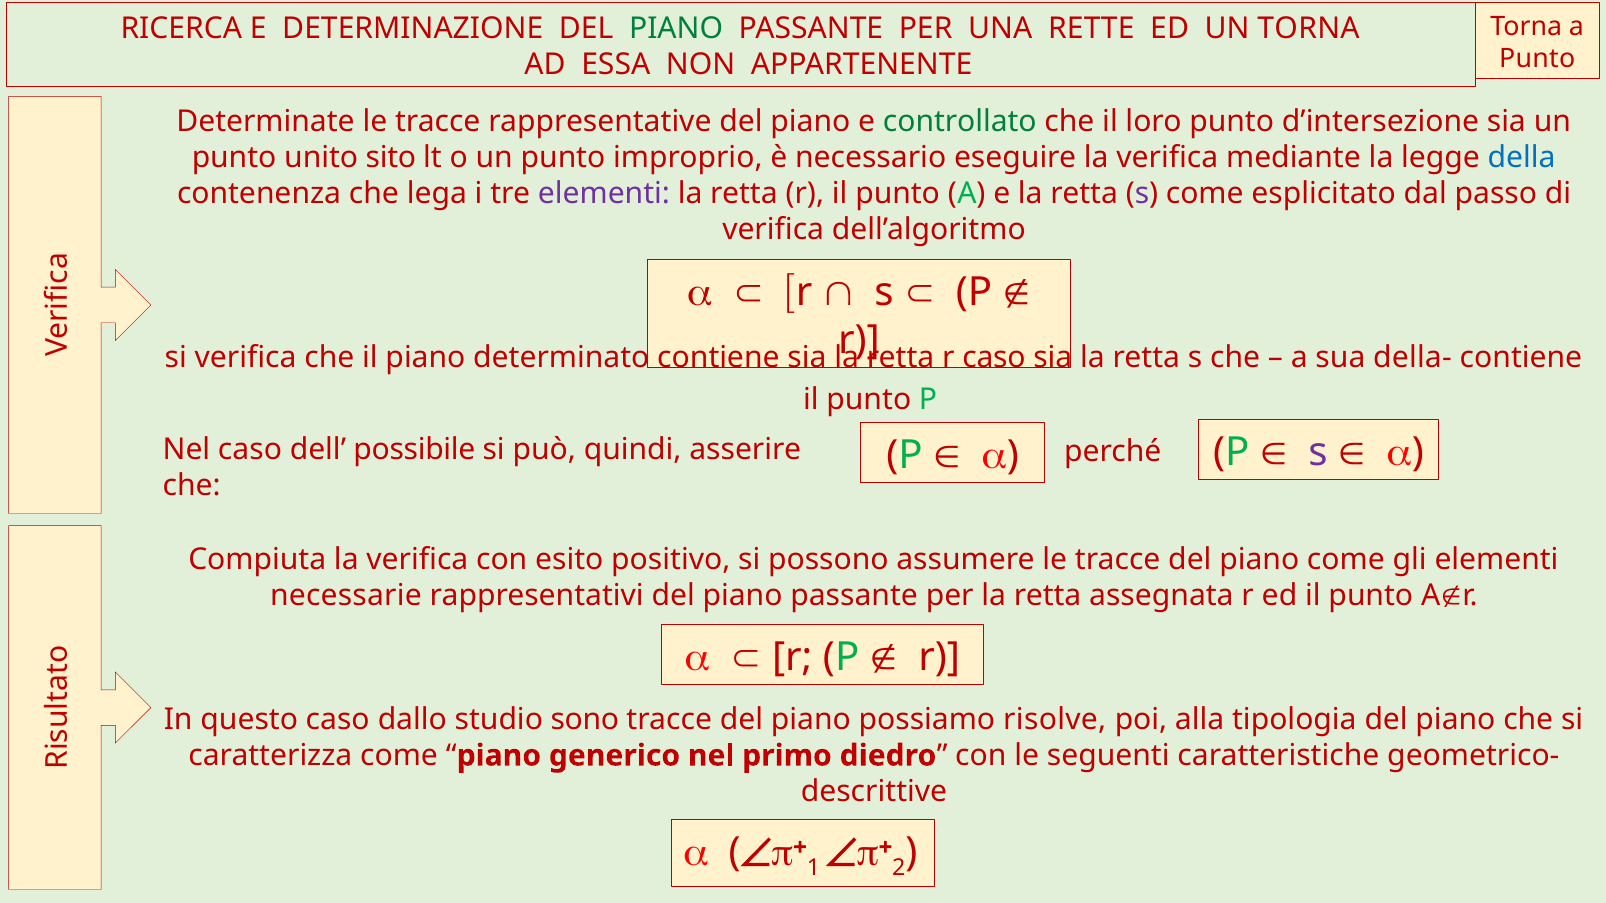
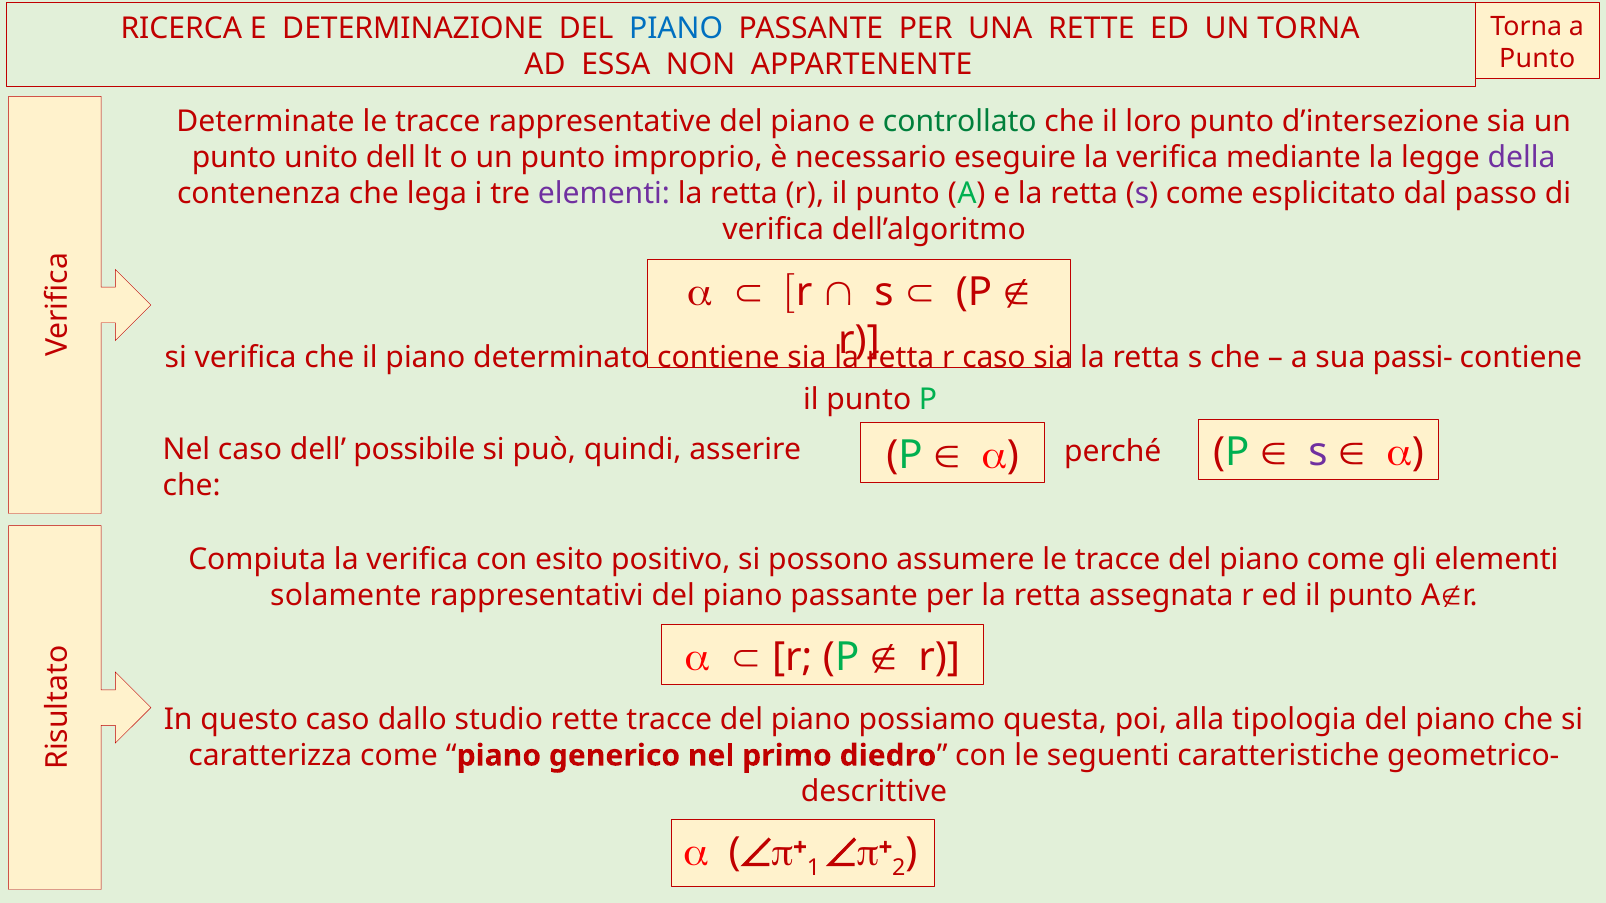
PIANO at (676, 29) colour: green -> blue
unito sito: sito -> dell
della colour: blue -> purple
della-: della- -> passi-
necessarie: necessarie -> solamente
studio sono: sono -> rette
risolve: risolve -> questa
